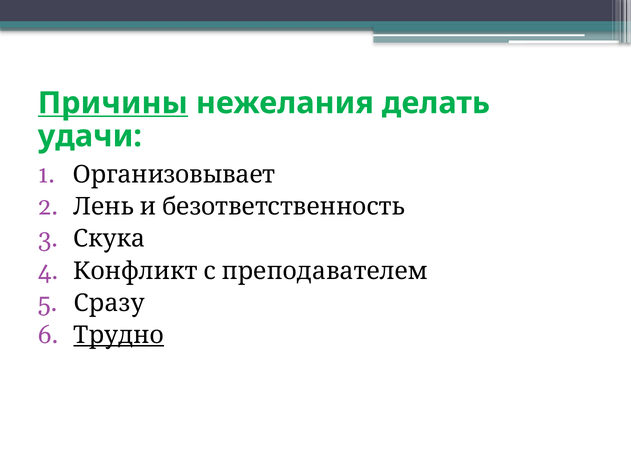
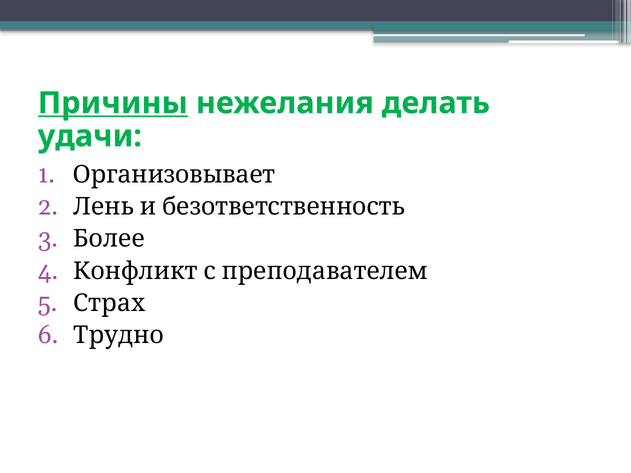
Скука: Скука -> Более
Сразу: Сразу -> Страх
Трудно underline: present -> none
